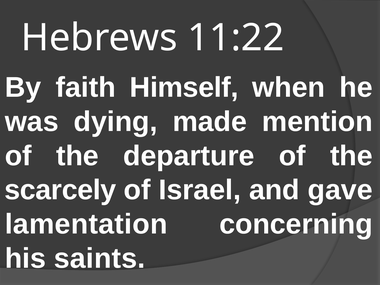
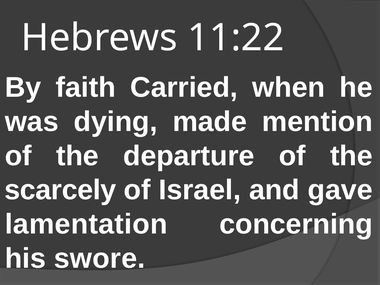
Himself: Himself -> Carried
saints: saints -> swore
